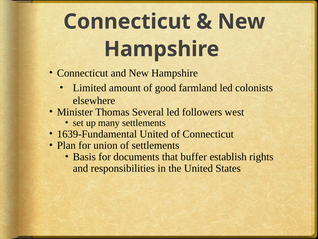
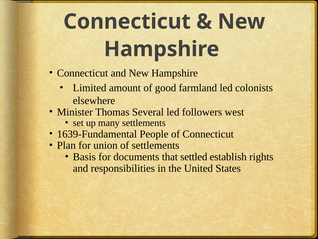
1639-Fundamental United: United -> People
buffer: buffer -> settled
